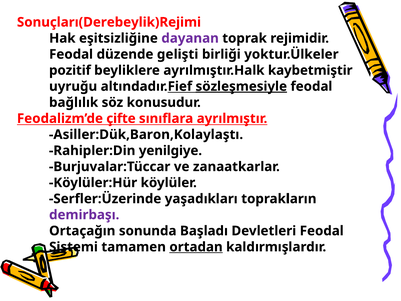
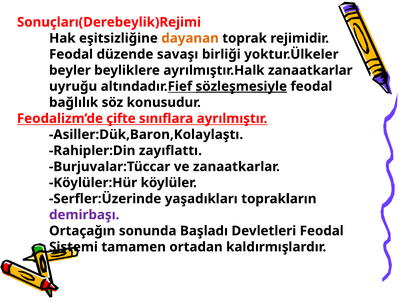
dayanan colour: purple -> orange
gelişti: gelişti -> savaşı
pozitif: pozitif -> beyler
ayrılmıştır.Halk kaybetmiştir: kaybetmiştir -> zanaatkarlar
yenilgiye: yenilgiye -> zayıflattı
ortadan underline: present -> none
